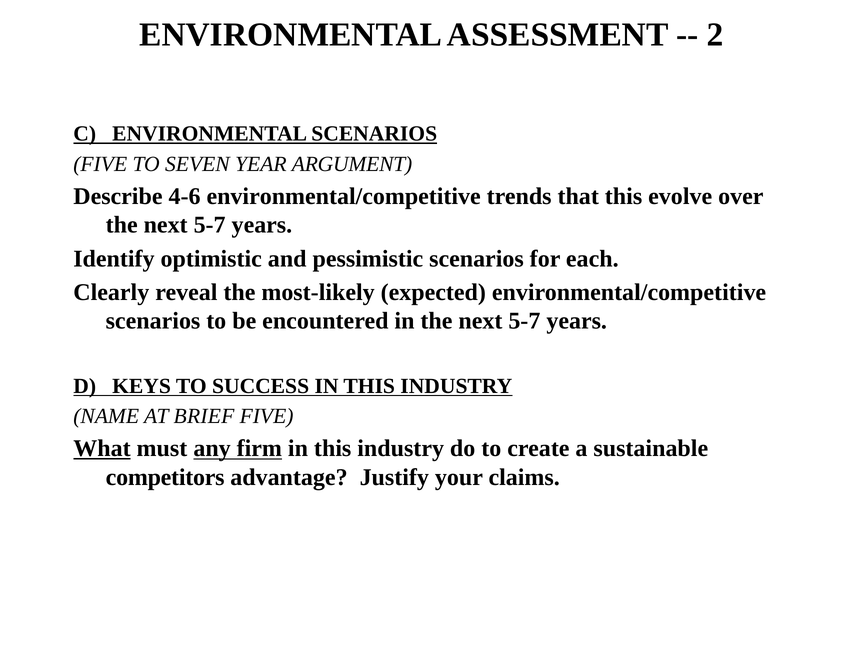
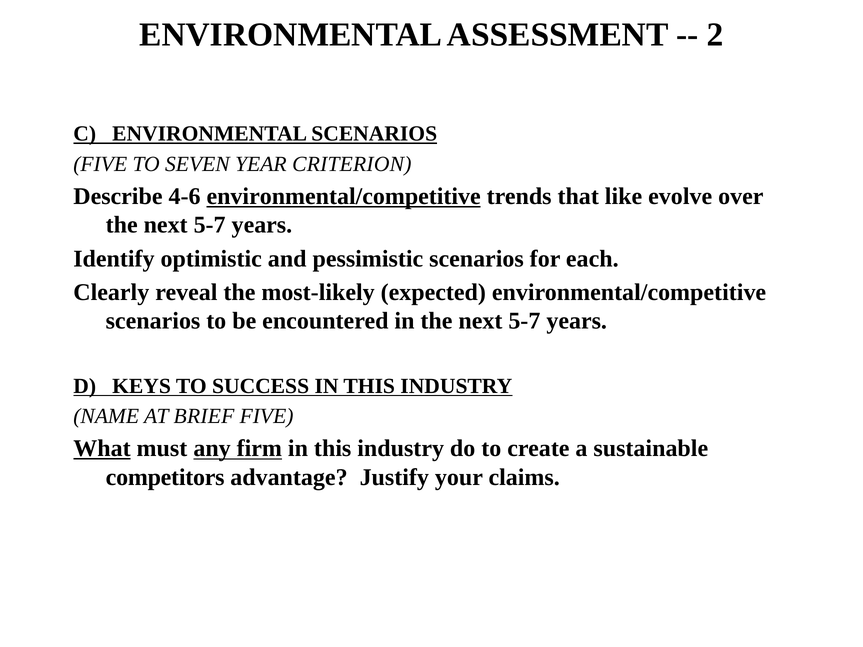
ARGUMENT: ARGUMENT -> CRITERION
environmental/competitive at (344, 196) underline: none -> present
that this: this -> like
